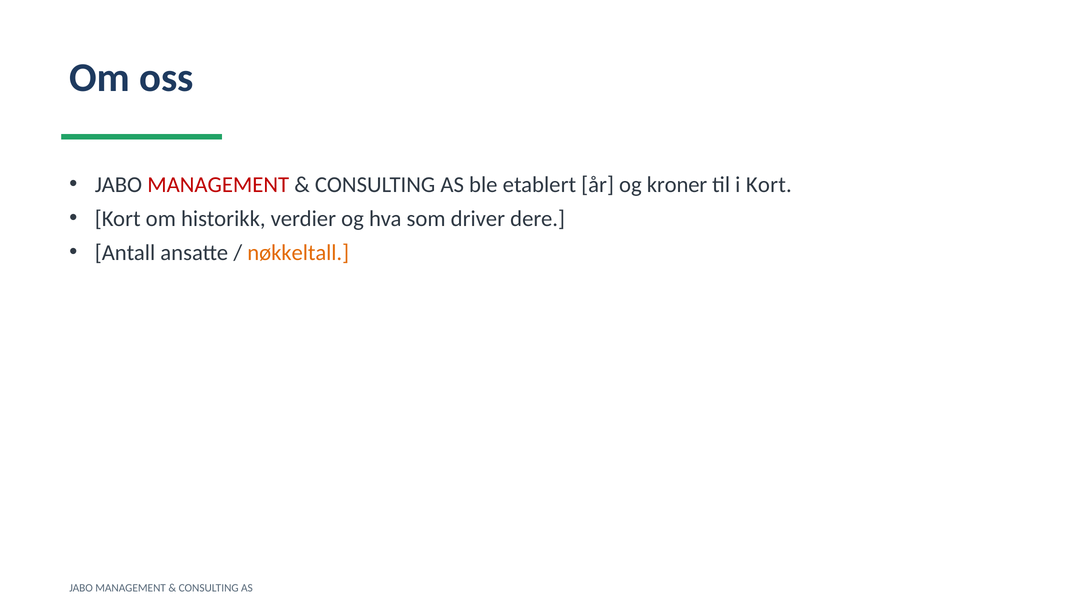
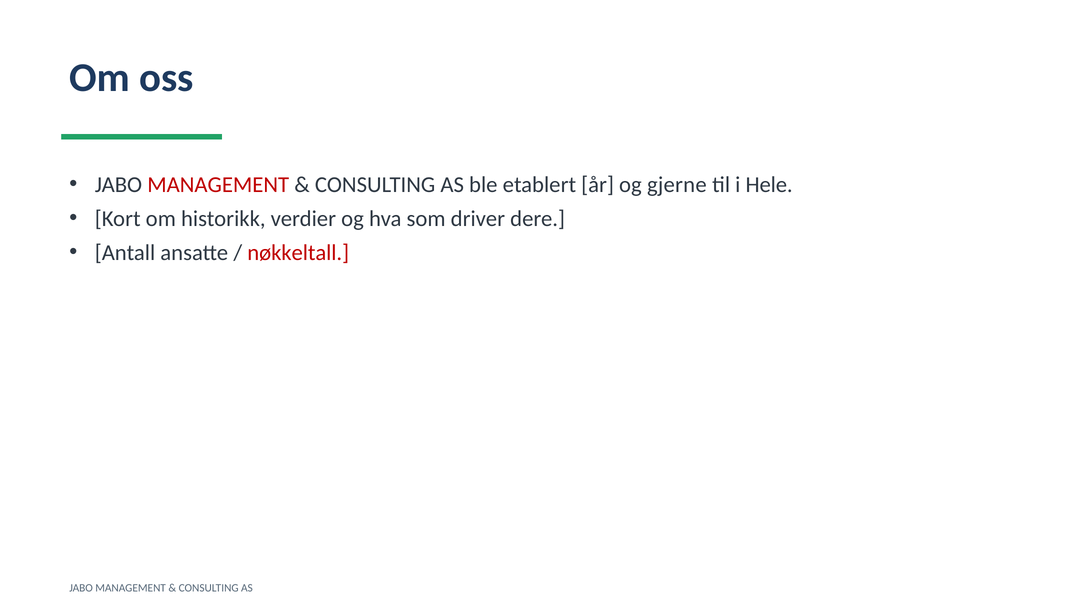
kroner: kroner -> gjerne
i Kort: Kort -> Hele
nøkkeltall colour: orange -> red
